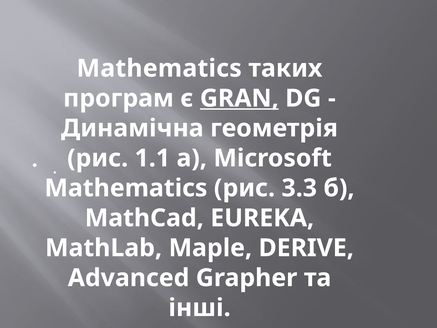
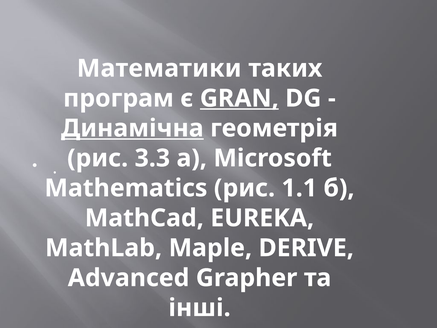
Mathematics at (159, 68): Mathematics -> Математики
Динамічна underline: none -> present
1.1: 1.1 -> 3.3
3.3: 3.3 -> 1.1
